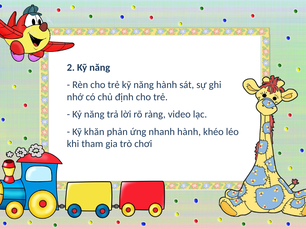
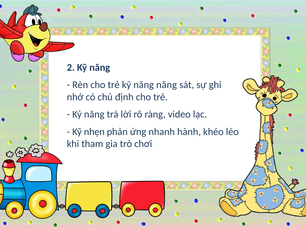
năng hành: hành -> năng
khăn: khăn -> nhẹn
